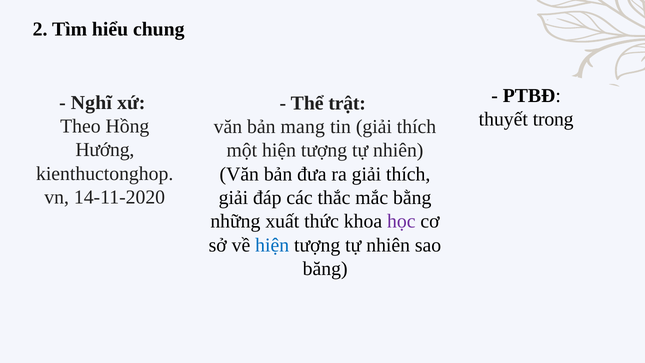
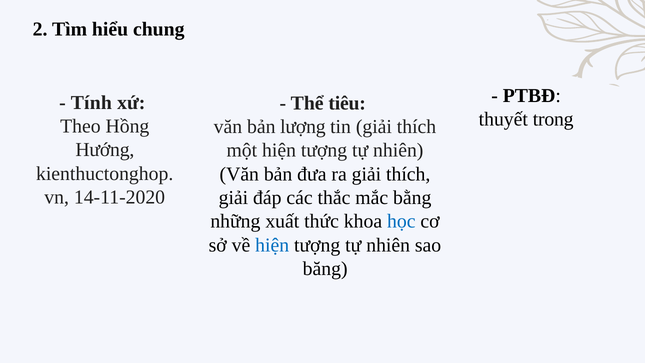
Nghĩ: Nghĩ -> Tính
trật: trật -> tiêu
mang: mang -> lượng
học colour: purple -> blue
